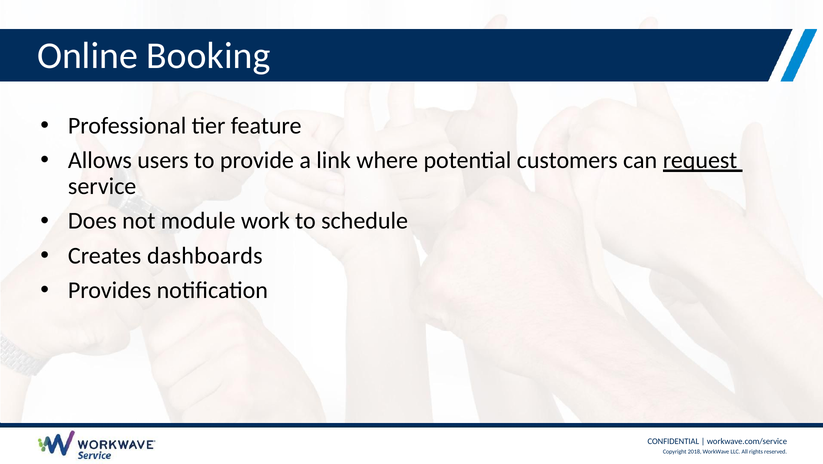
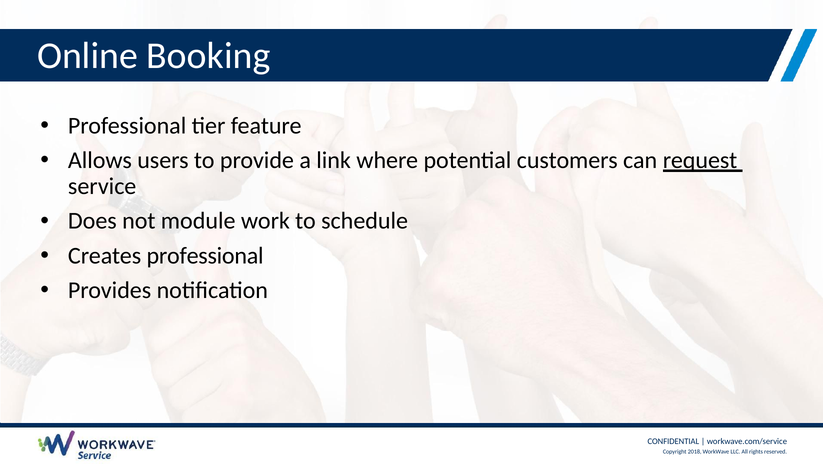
Creates dashboards: dashboards -> professional
